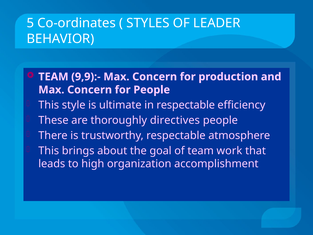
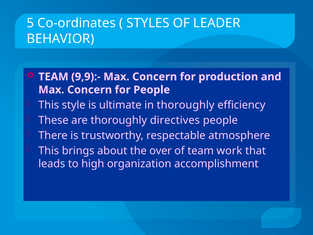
in respectable: respectable -> thoroughly
goal: goal -> over
